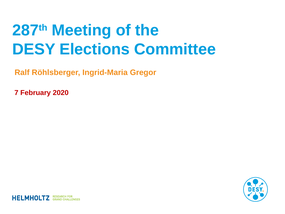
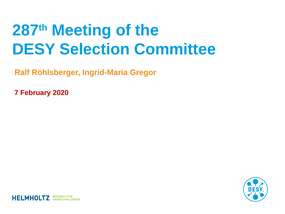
Elections: Elections -> Selection
